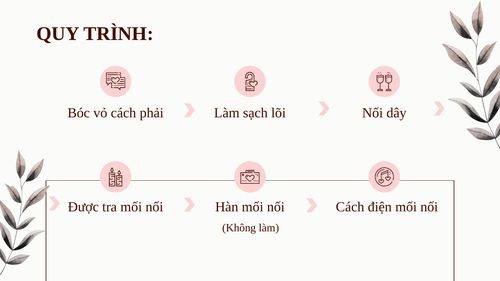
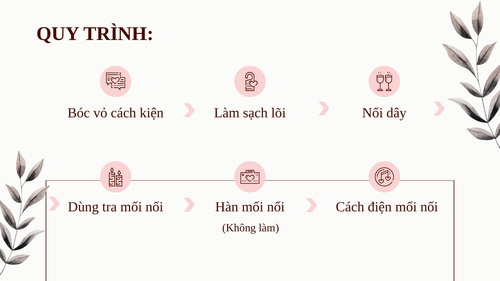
phải: phải -> kiện
Được: Được -> Dùng
